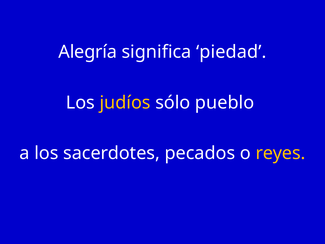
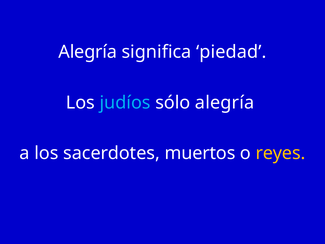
judíos colour: yellow -> light blue
sólo pueblo: pueblo -> alegría
pecados: pecados -> muertos
